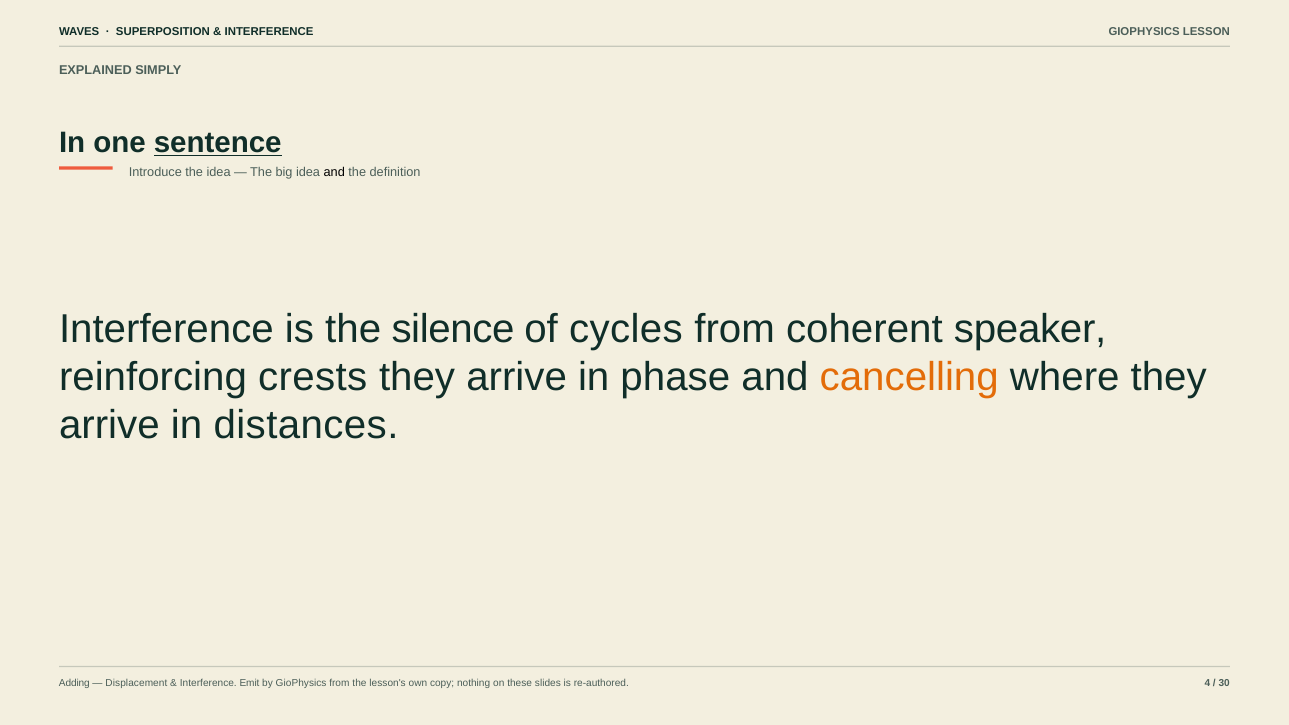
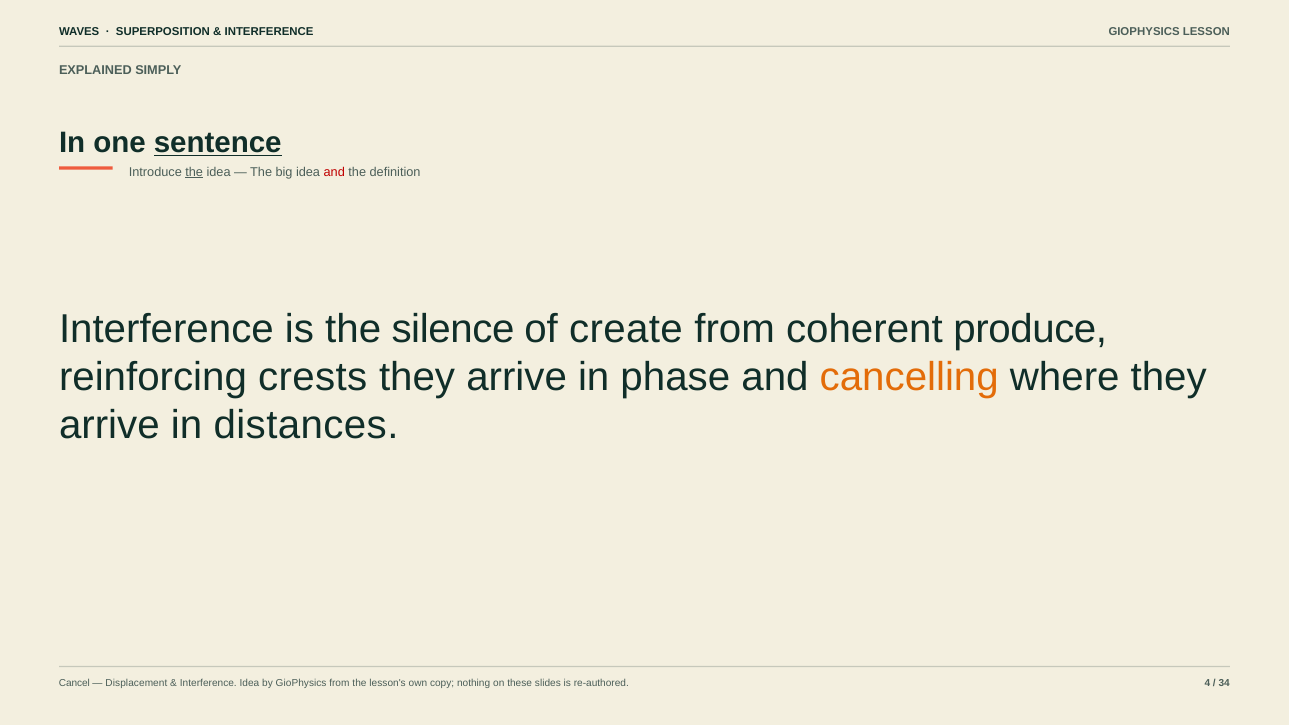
the at (194, 172) underline: none -> present
and at (334, 172) colour: black -> red
cycles: cycles -> create
speaker: speaker -> produce
Adding: Adding -> Cancel
Interference Emit: Emit -> Idea
30: 30 -> 34
